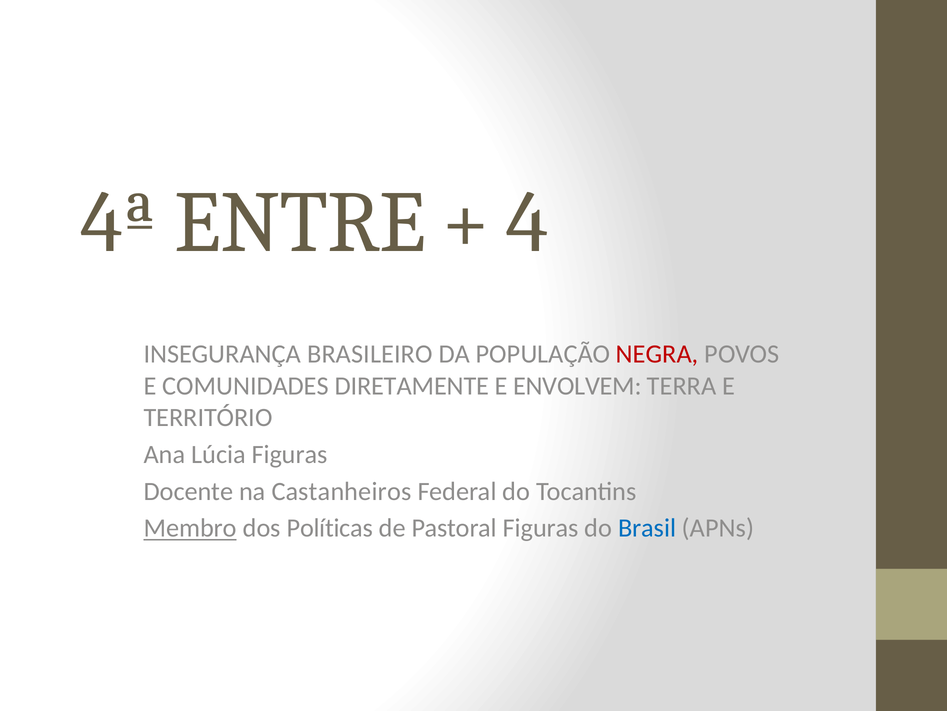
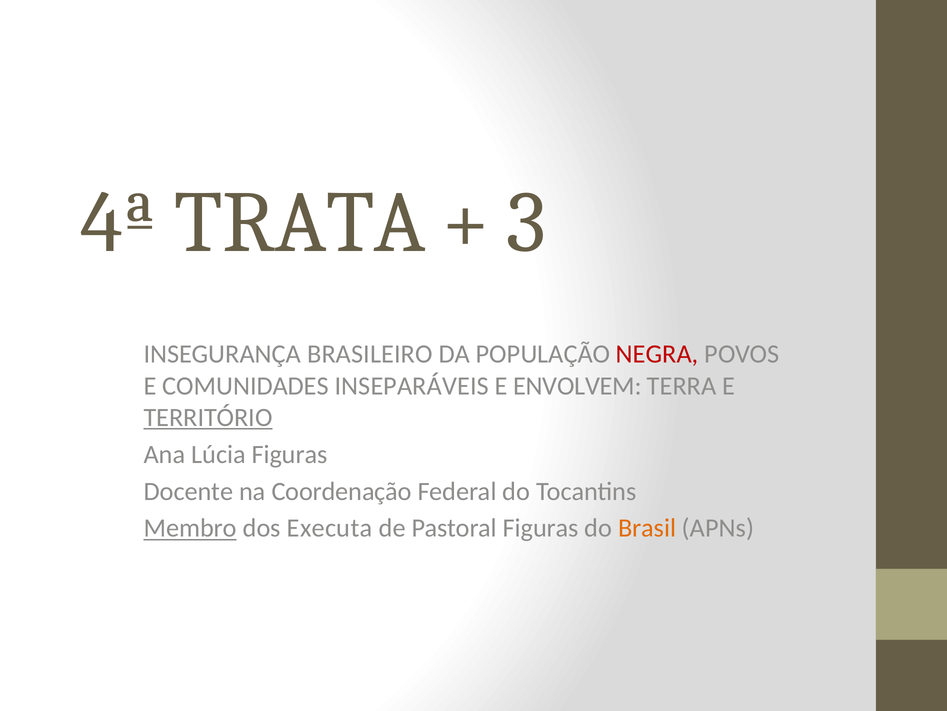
ENTRE: ENTRE -> TRATA
4: 4 -> 3
DIRETAMENTE: DIRETAMENTE -> INSEPARÁVEIS
TERRITÓRIO underline: none -> present
Castanheiros: Castanheiros -> Coordenação
Políticas: Políticas -> Executa
Brasil colour: blue -> orange
